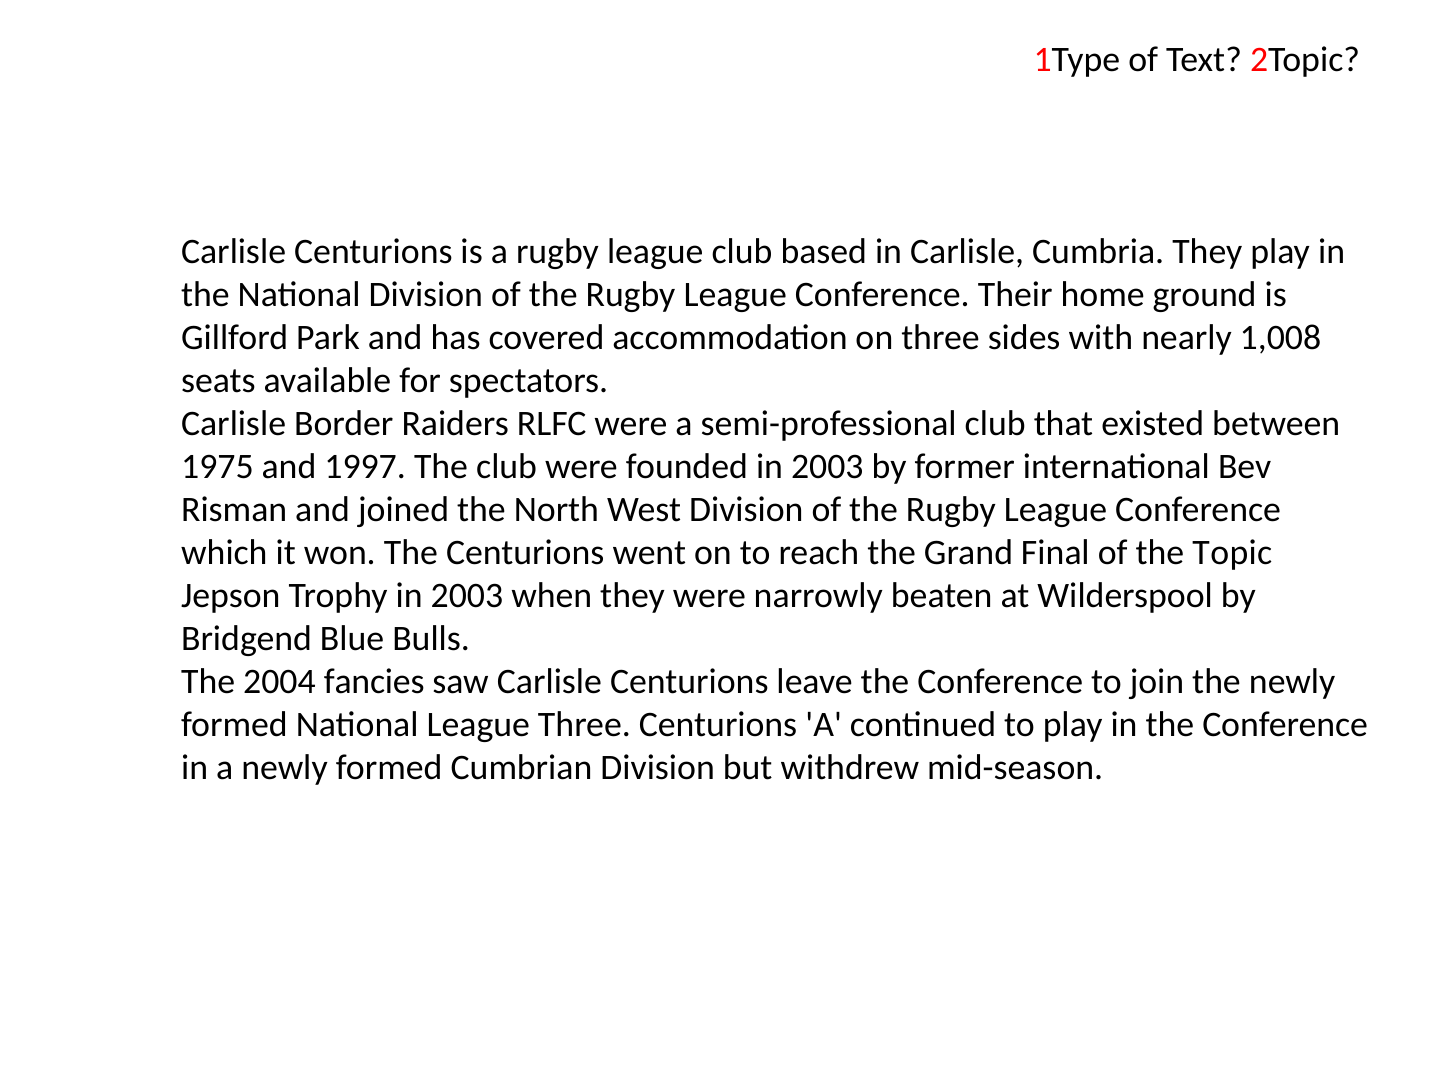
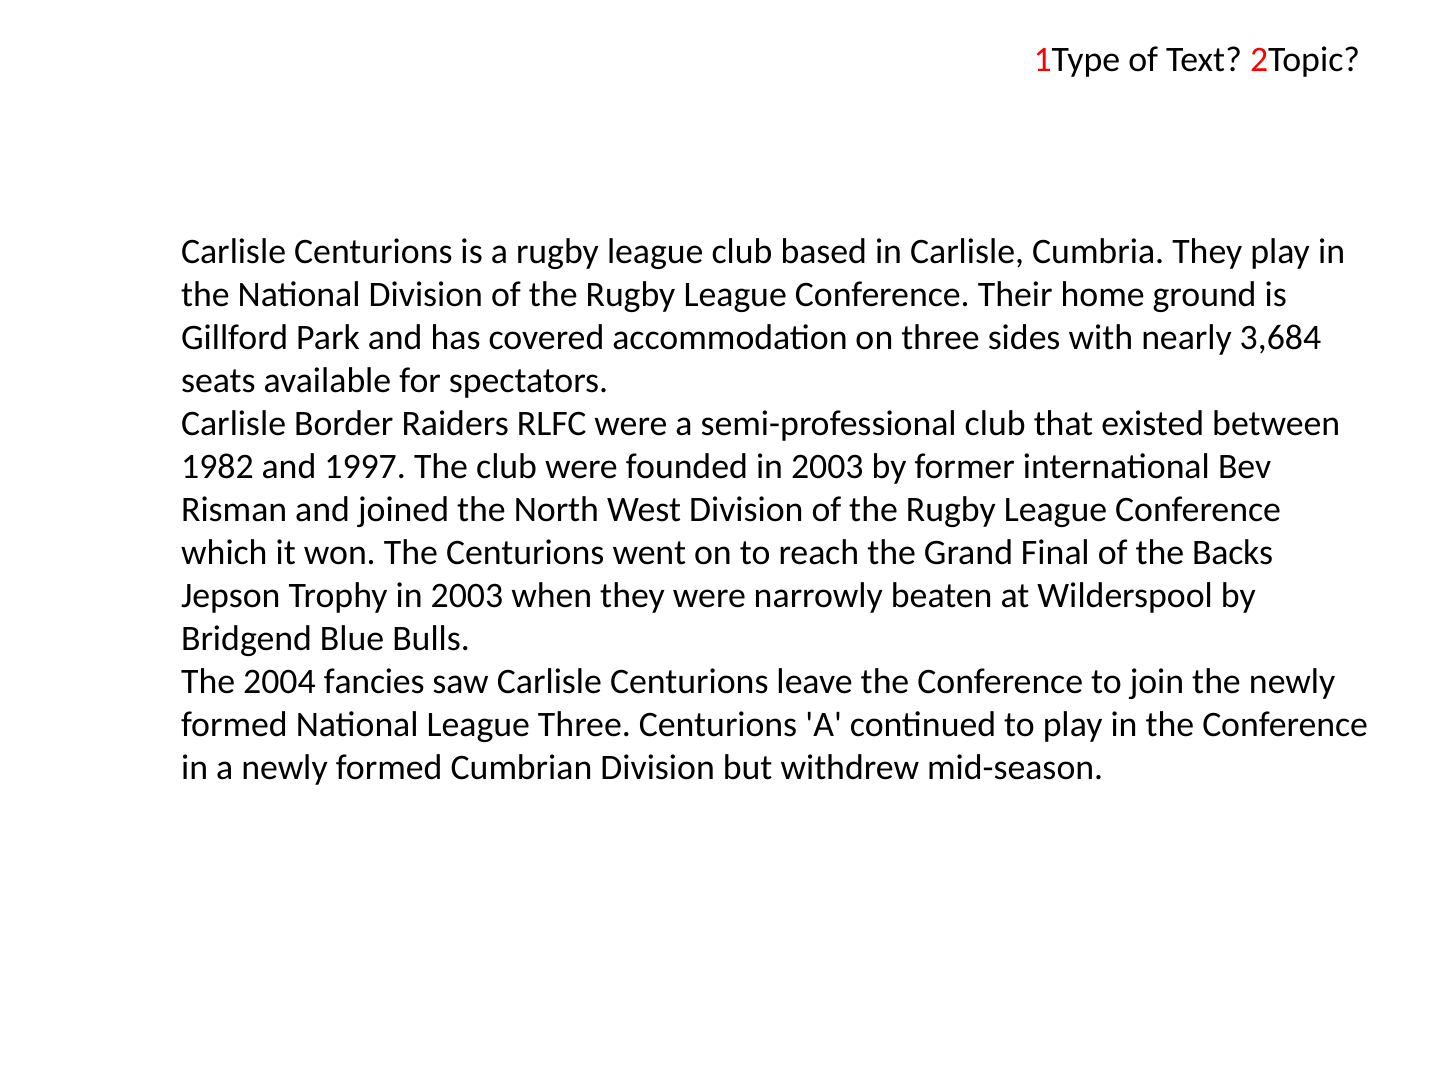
1,008: 1,008 -> 3,684
1975: 1975 -> 1982
Topic: Topic -> Backs
